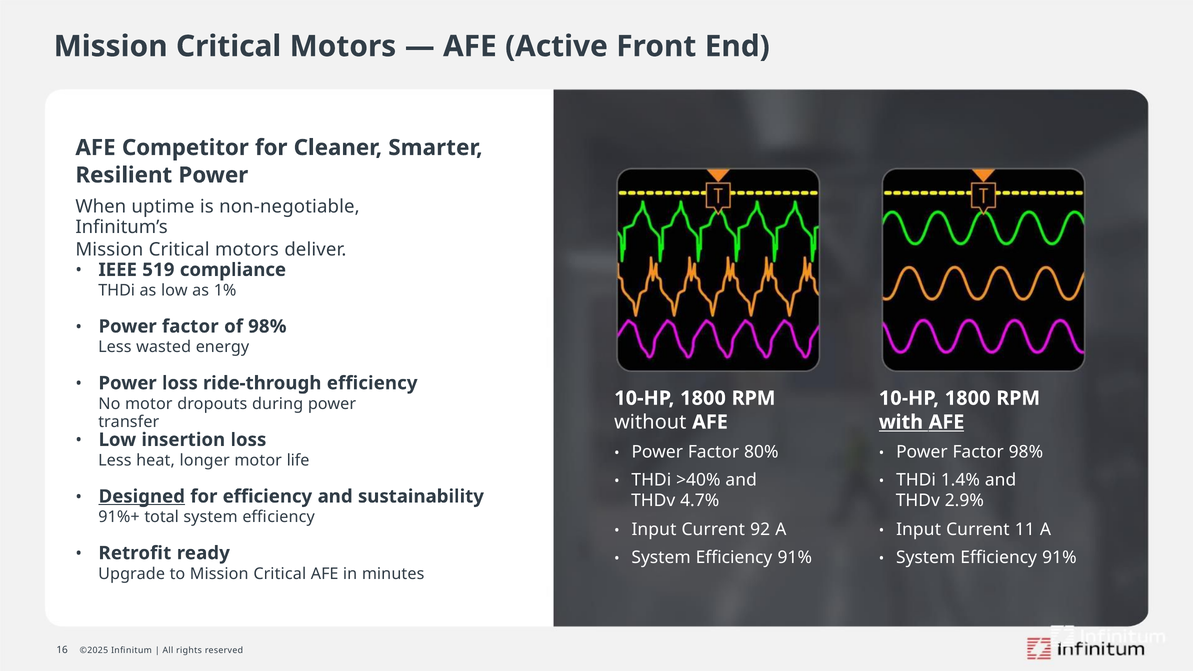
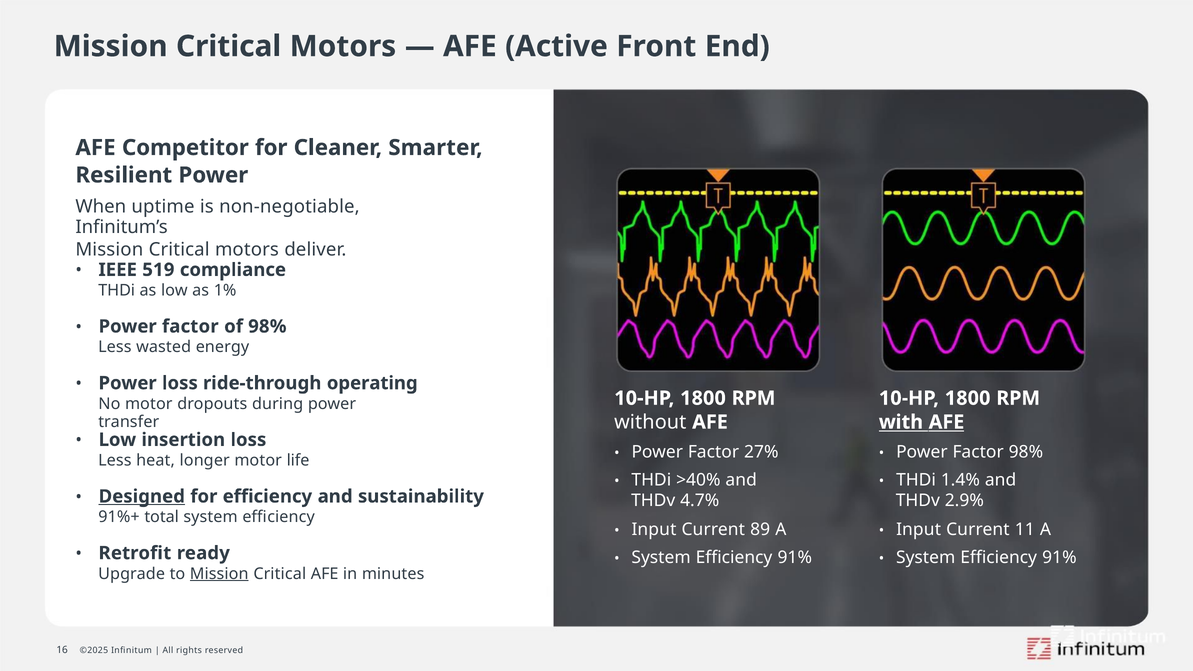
ride-through efficiency: efficiency -> operating
80%: 80% -> 27%
92: 92 -> 89
Mission at (219, 574) underline: none -> present
